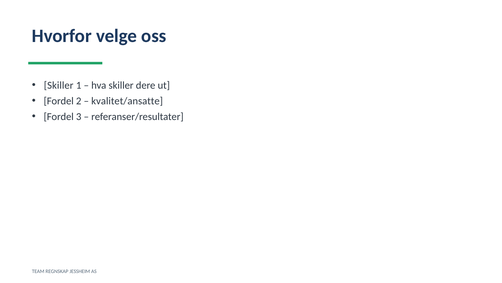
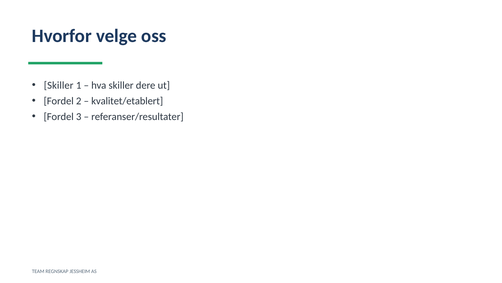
kvalitet/ansatte: kvalitet/ansatte -> kvalitet/etablert
